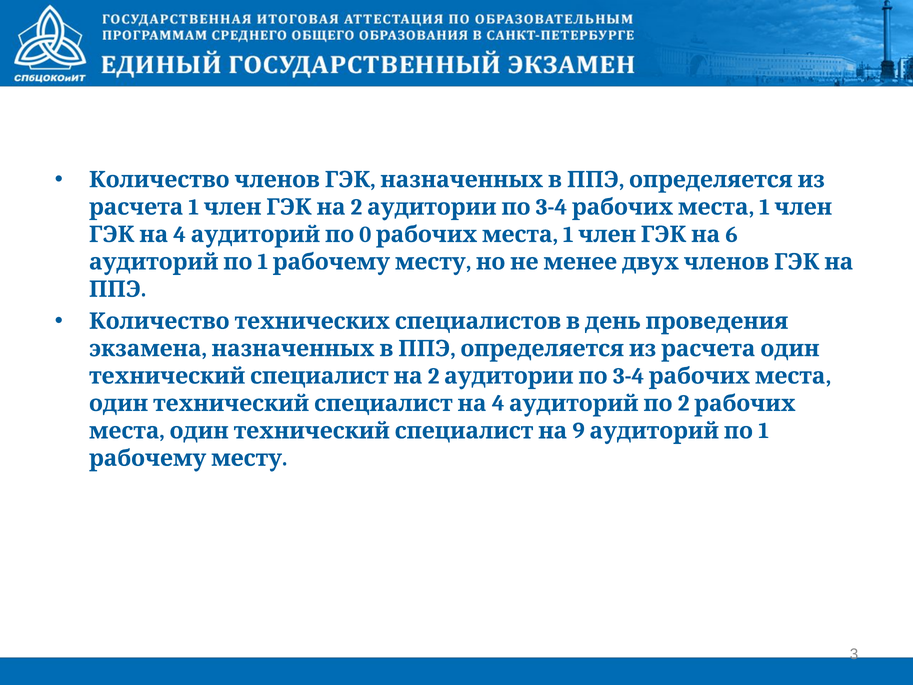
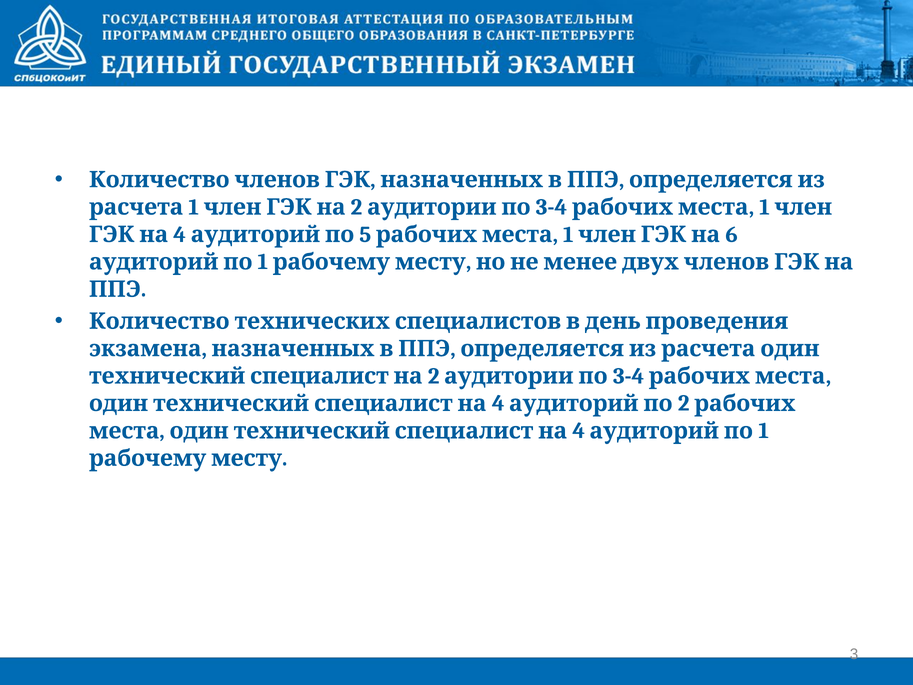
0: 0 -> 5
9 at (579, 431): 9 -> 4
